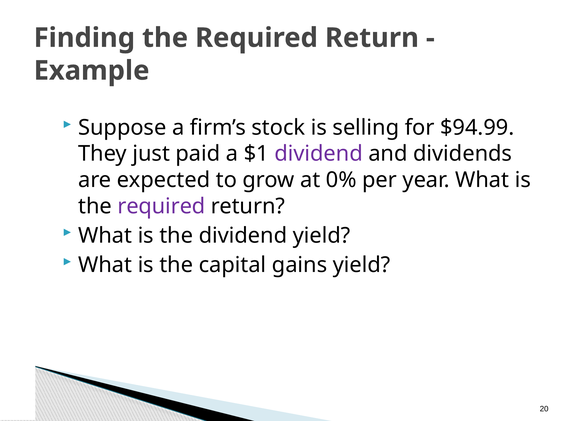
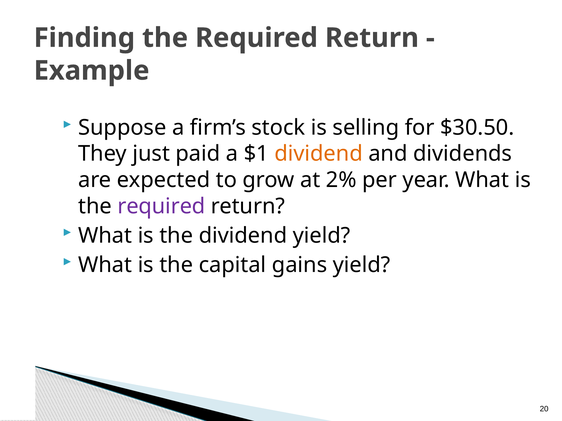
$94.99: $94.99 -> $30.50
dividend at (319, 154) colour: purple -> orange
0%: 0% -> 2%
